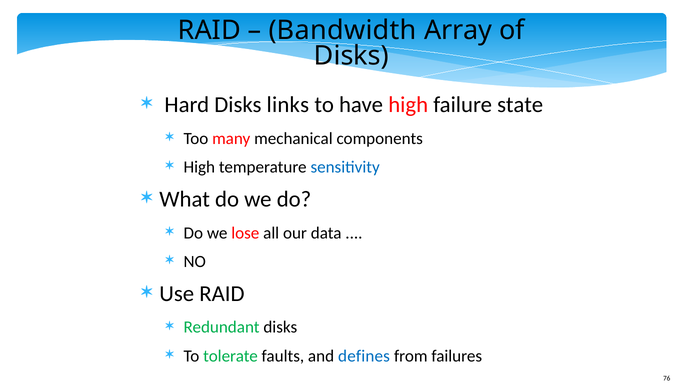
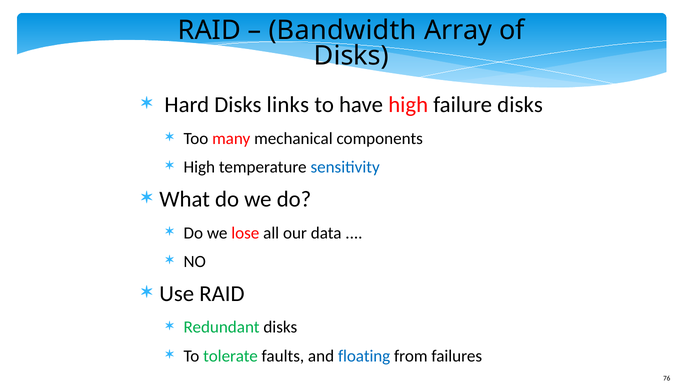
failure state: state -> disks
defines: defines -> floating
